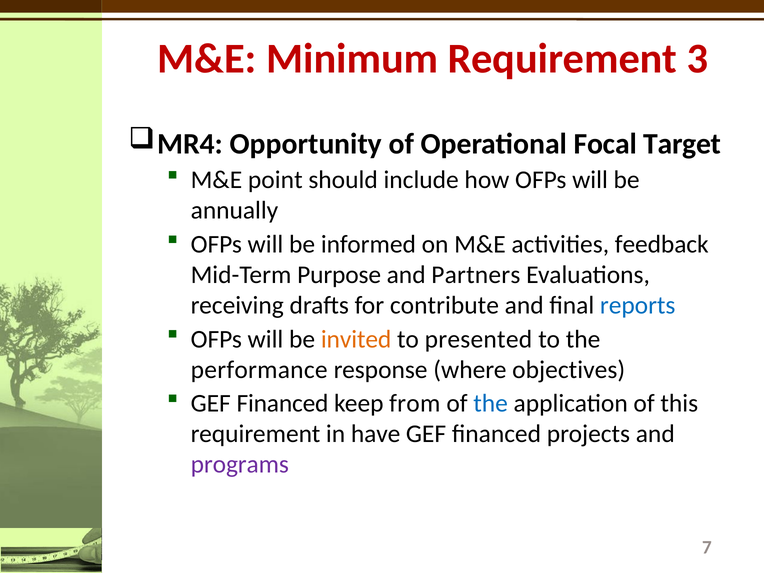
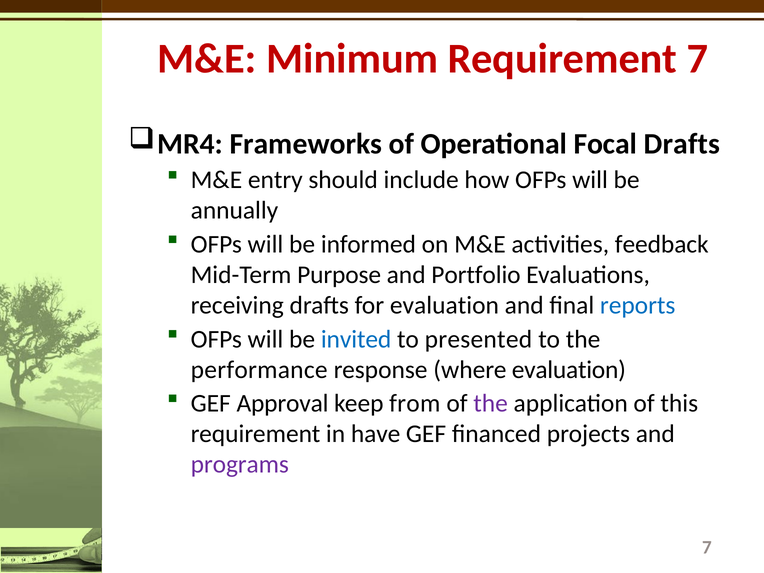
Requirement 3: 3 -> 7
Opportunity: Opportunity -> Frameworks
Focal Target: Target -> Drafts
point: point -> entry
Partners: Partners -> Portfolio
for contribute: contribute -> evaluation
invited colour: orange -> blue
where objectives: objectives -> evaluation
Financed at (283, 403): Financed -> Approval
the at (491, 403) colour: blue -> purple
